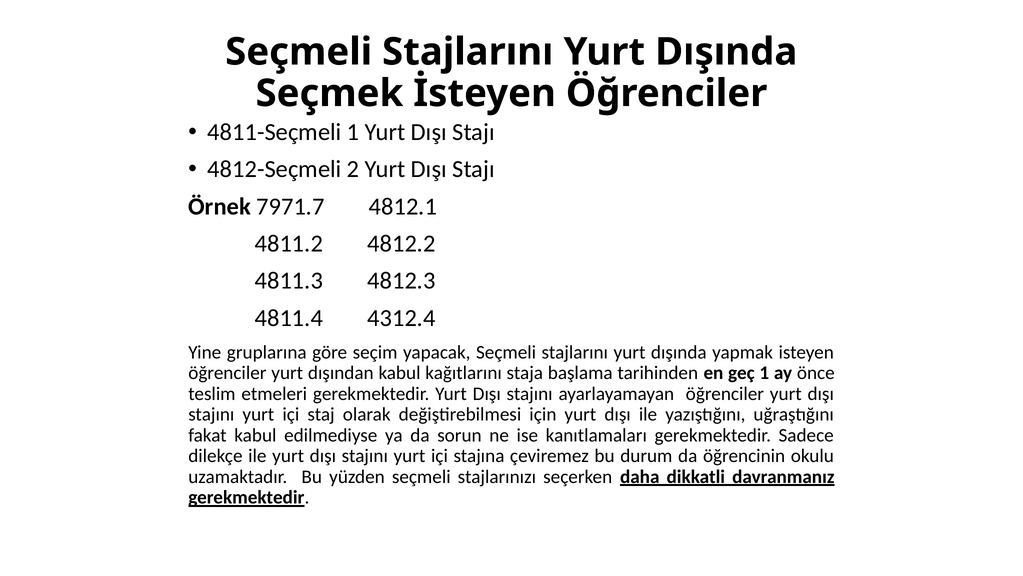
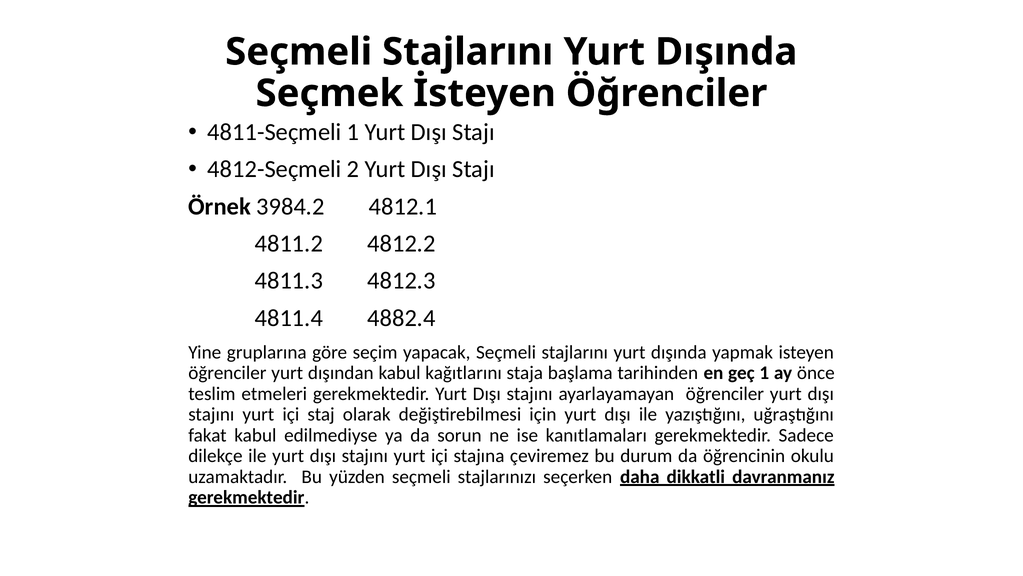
7971.7: 7971.7 -> 3984.2
4312.4: 4312.4 -> 4882.4
